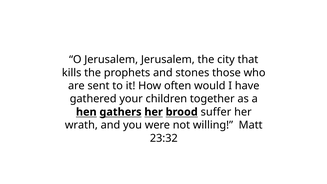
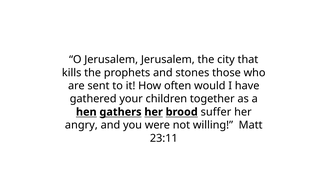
wrath: wrath -> angry
23:32: 23:32 -> 23:11
